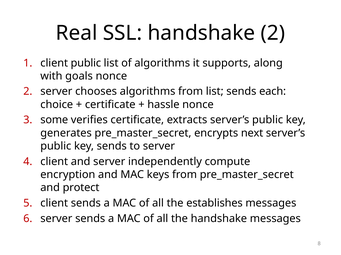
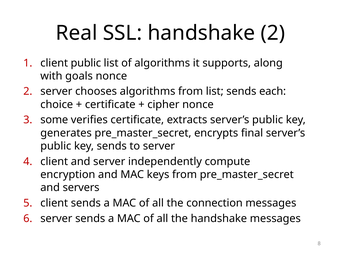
hassle: hassle -> cipher
next: next -> final
protect: protect -> servers
establishes: establishes -> connection
